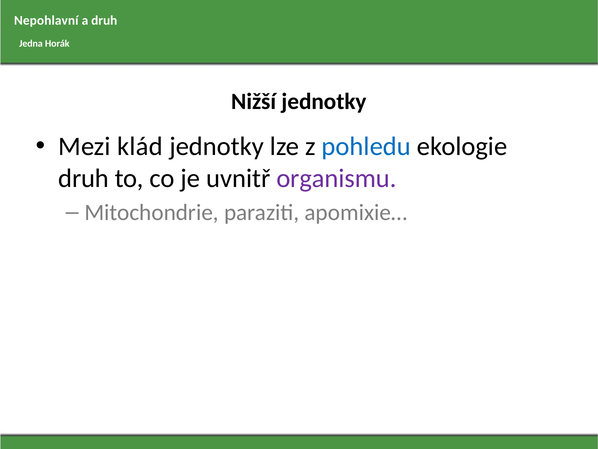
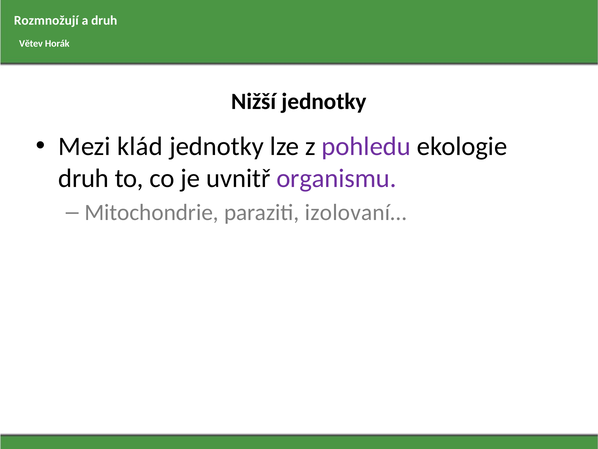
Nepohlavní: Nepohlavní -> Rozmnožují
Jedna: Jedna -> Větev
pohledu colour: blue -> purple
apomixie…: apomixie… -> izolovaní…
